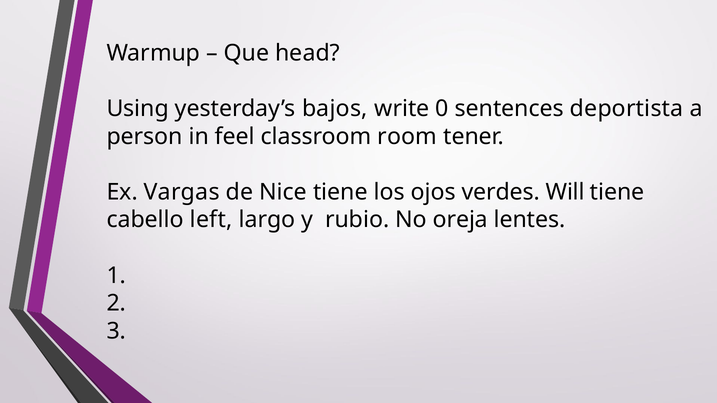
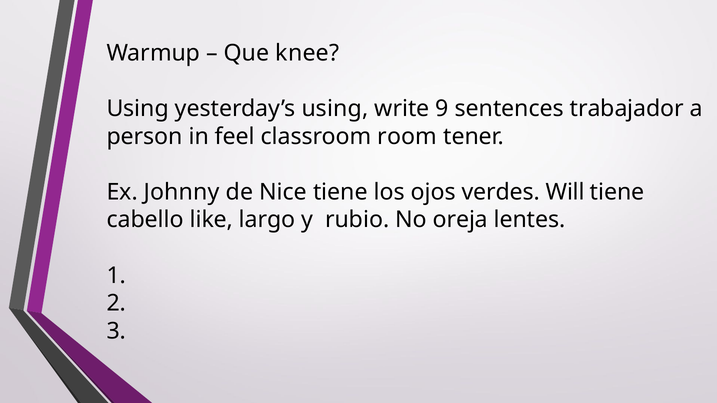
head: head -> knee
yesterday’s bajos: bajos -> using
0: 0 -> 9
deportista: deportista -> trabajador
Vargas: Vargas -> Johnny
left: left -> like
